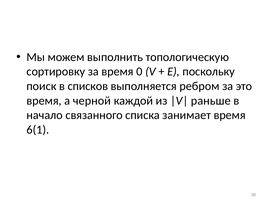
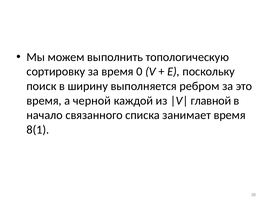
списков: списков -> ширину
раньше: раньше -> главной
6(1: 6(1 -> 8(1
